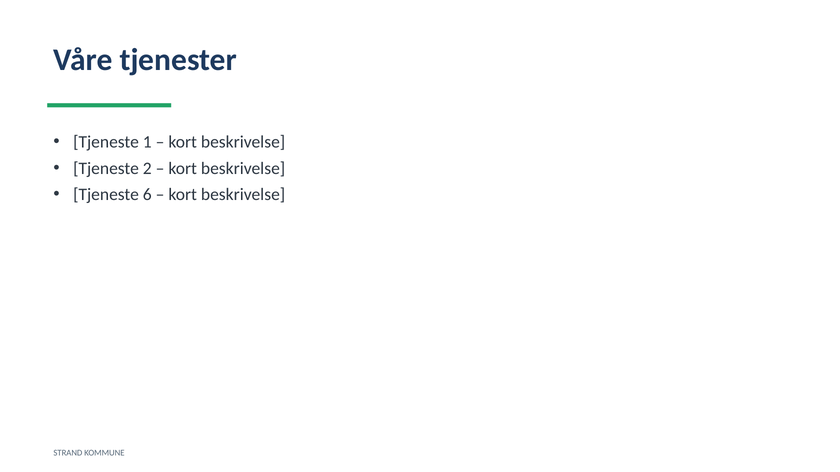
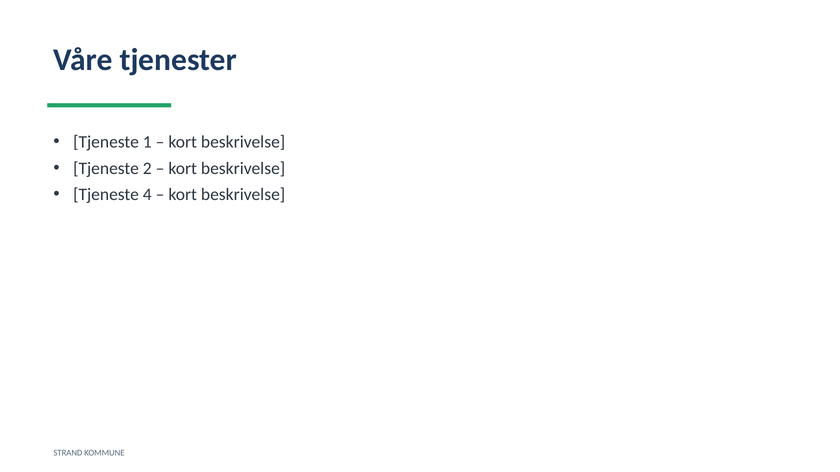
6: 6 -> 4
